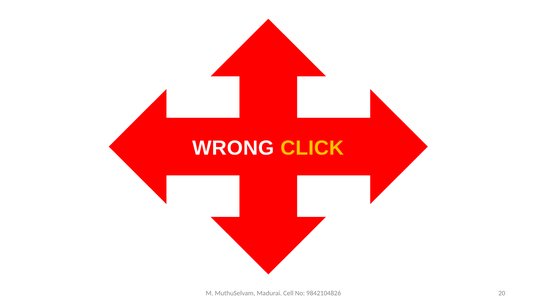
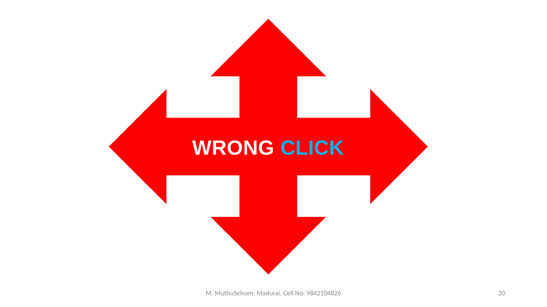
CLICK colour: yellow -> light blue
